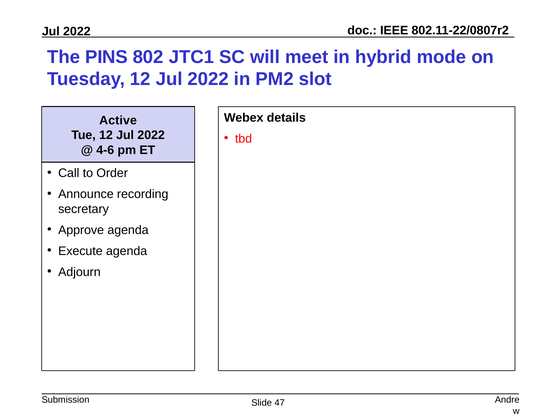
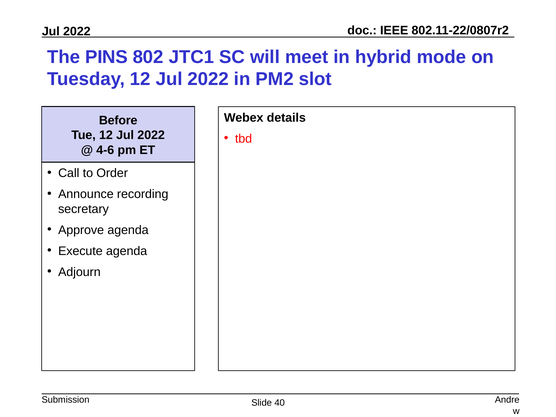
Active: Active -> Before
47: 47 -> 40
